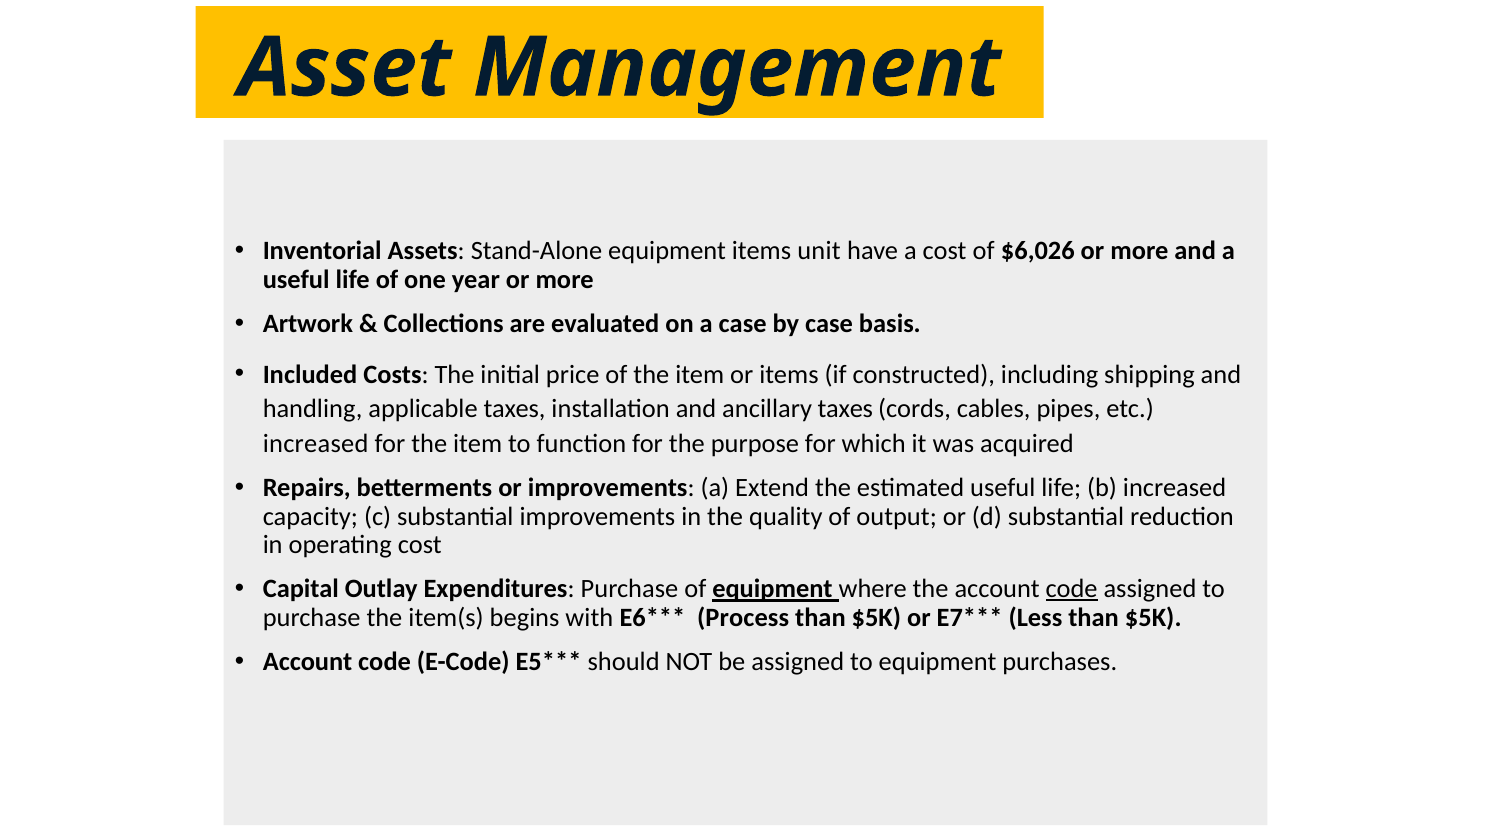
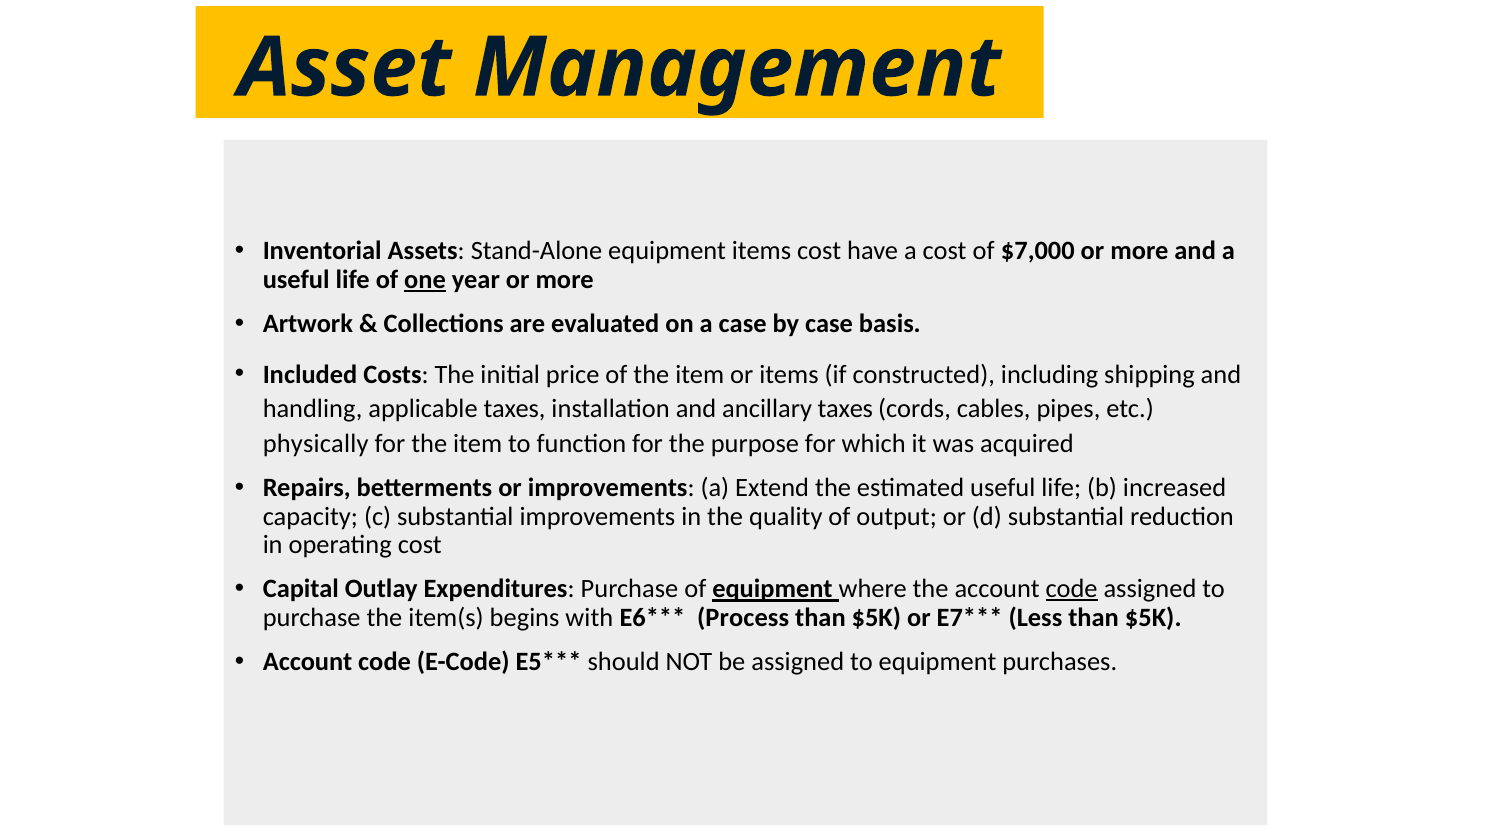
items unit: unit -> cost
$6,026: $6,026 -> $7,000
one underline: none -> present
increased at (316, 444): increased -> physically
